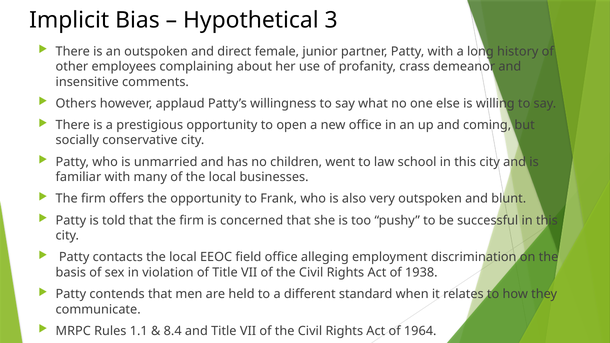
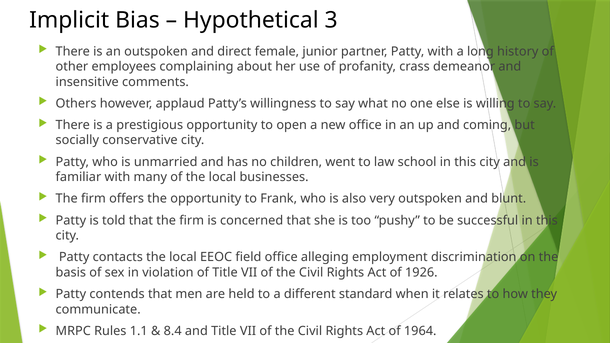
1938: 1938 -> 1926
